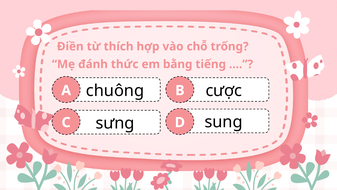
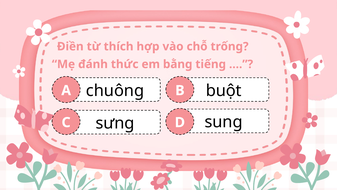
cược: cược -> buột
